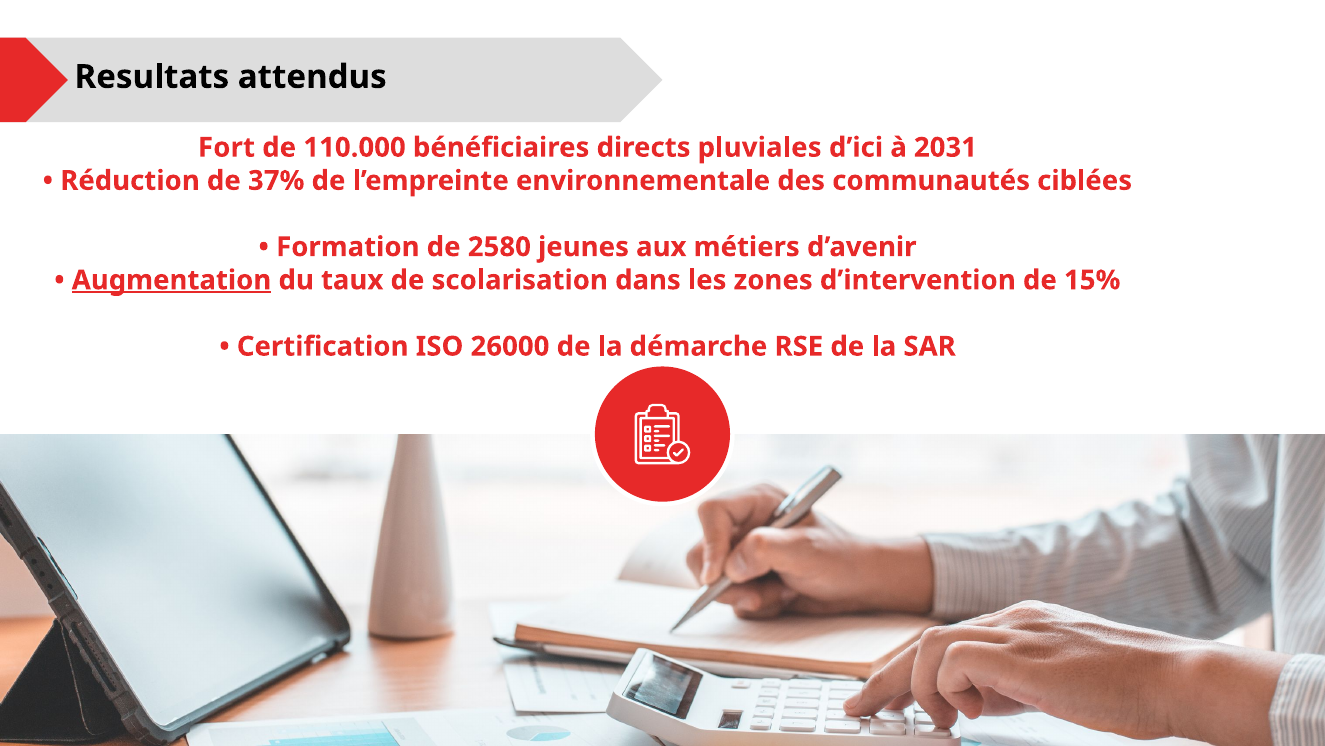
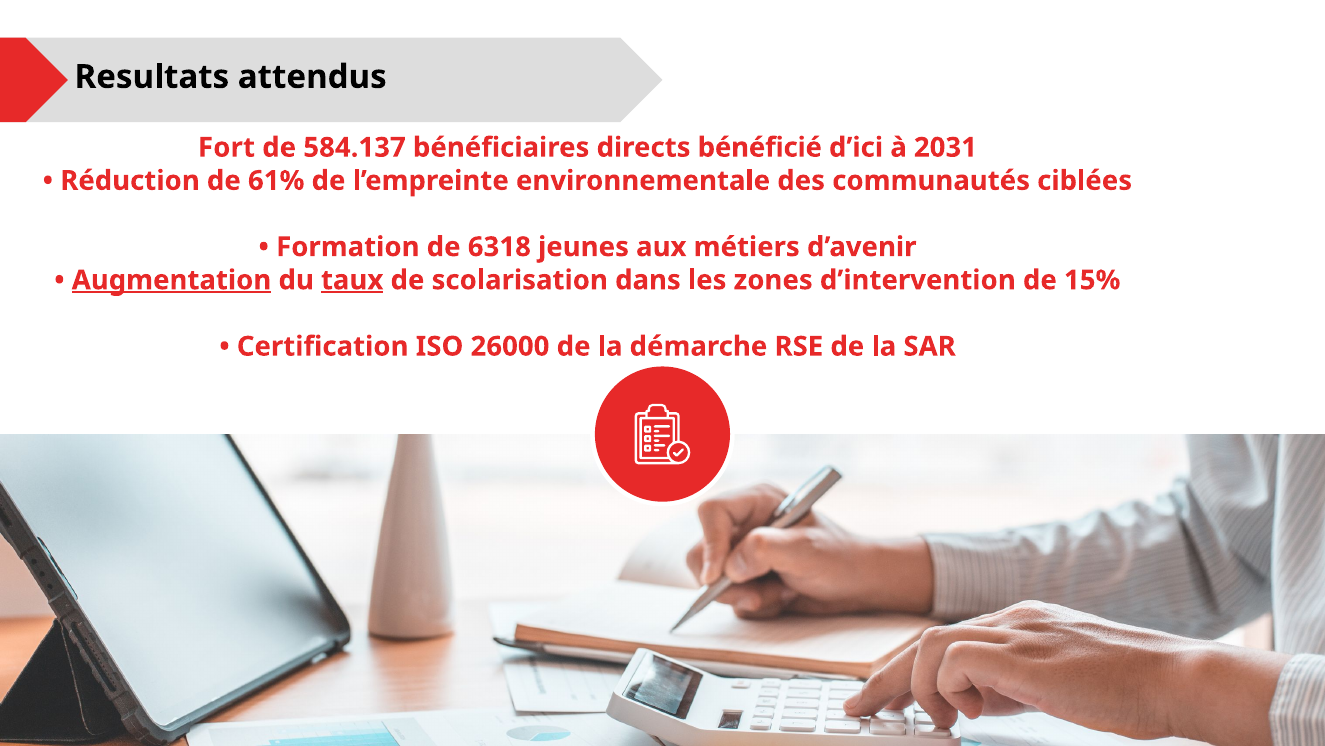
110.000: 110.000 -> 584.137
pluviales: pluviales -> bénéficié
37%: 37% -> 61%
2580: 2580 -> 6318
taux underline: none -> present
